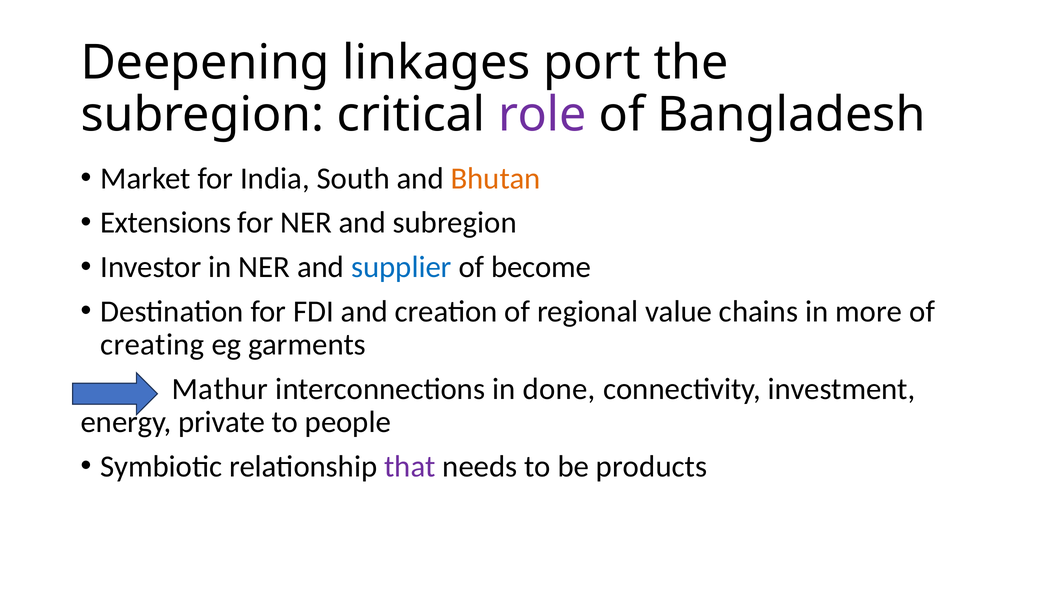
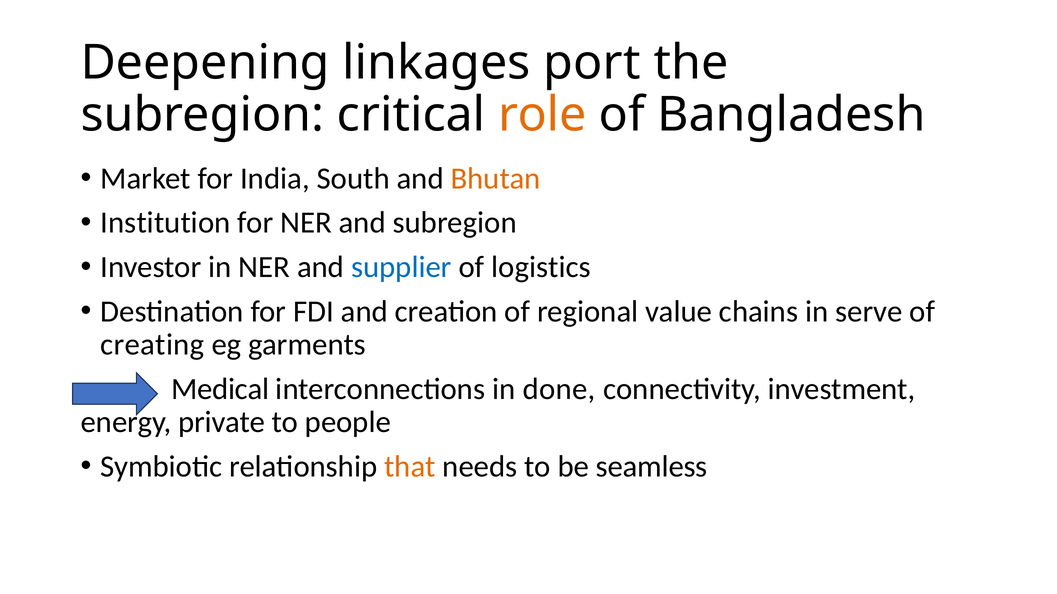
role colour: purple -> orange
Extensions: Extensions -> Institution
become: become -> logistics
more: more -> serve
Mathur: Mathur -> Medical
that colour: purple -> orange
products: products -> seamless
